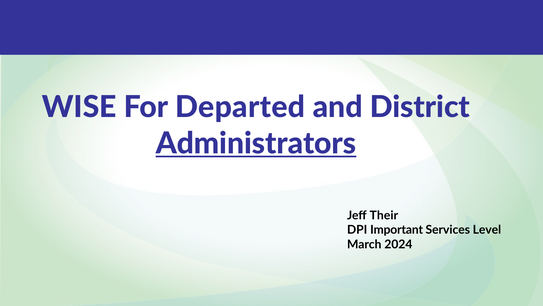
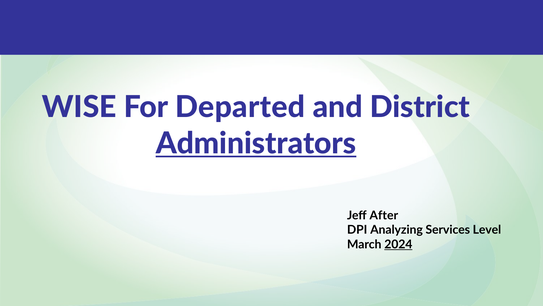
Their: Their -> After
Important: Important -> Analyzing
2024 underline: none -> present
